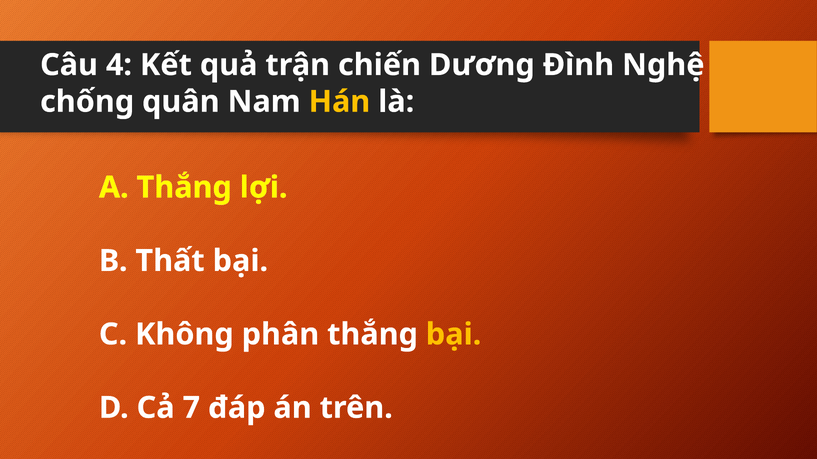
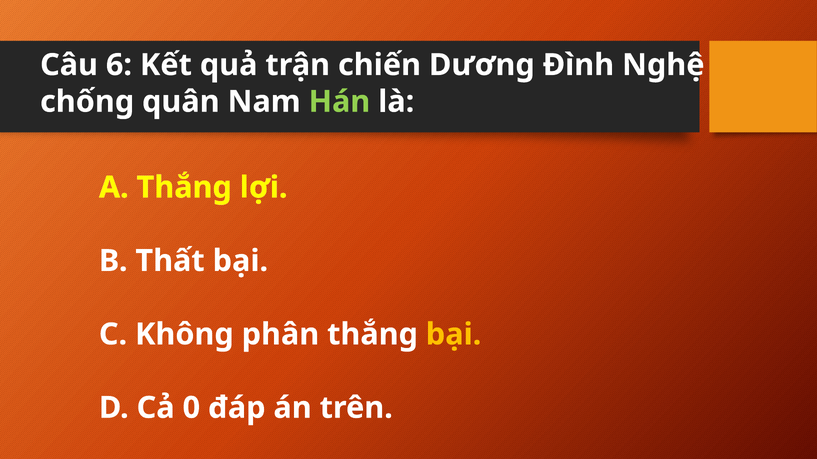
4: 4 -> 6
Hán colour: yellow -> light green
7: 7 -> 0
